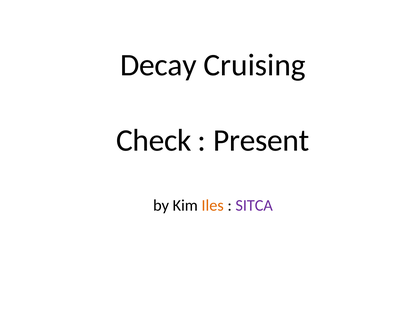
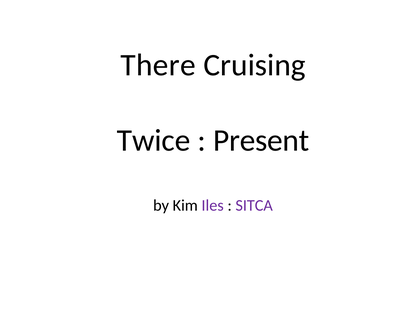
Decay: Decay -> There
Check: Check -> Twice
Iles colour: orange -> purple
